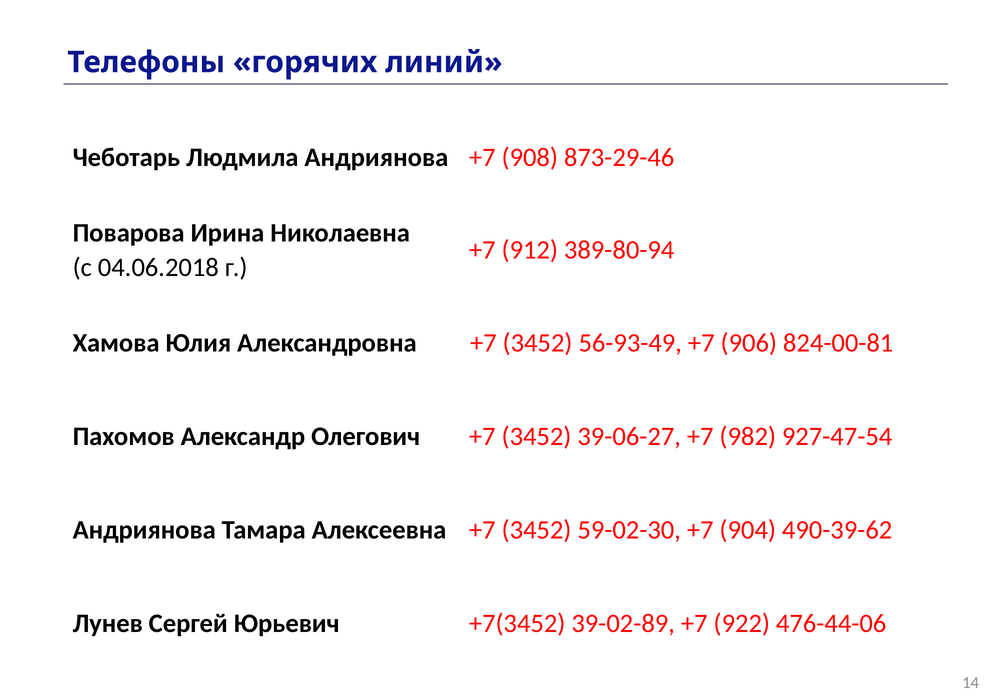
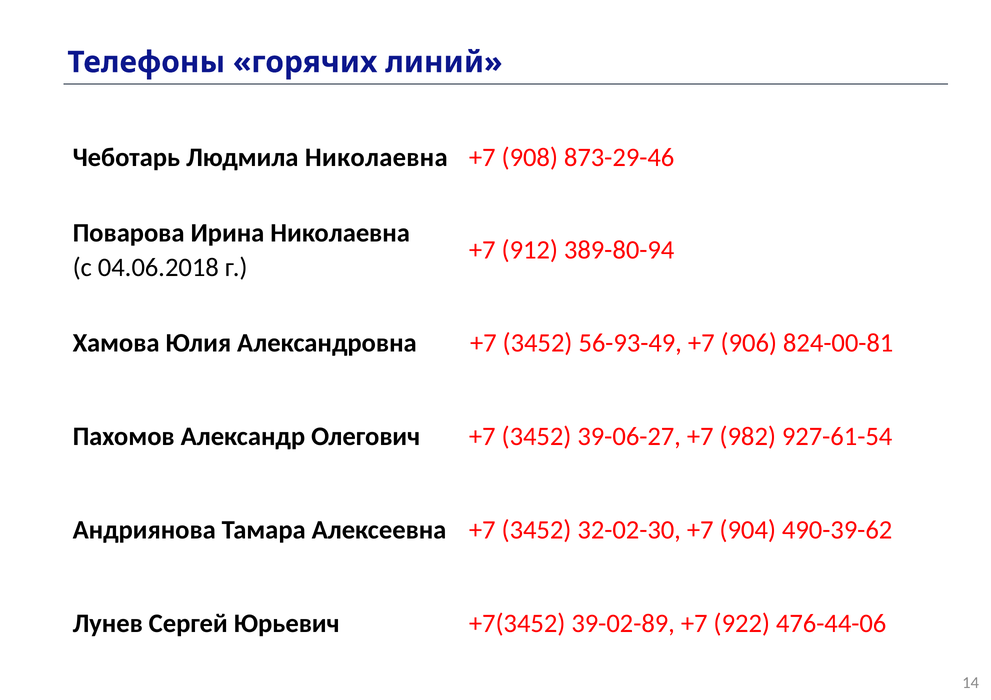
Людмила Андриянова: Андриянова -> Николаевна
927-47-54: 927-47-54 -> 927-61-54
59-02-30: 59-02-30 -> 32-02-30
